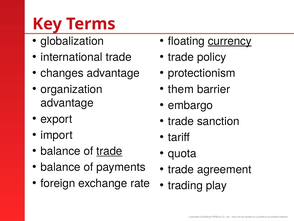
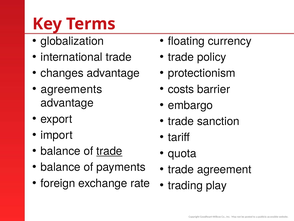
currency underline: present -> none
organization: organization -> agreements
them: them -> costs
